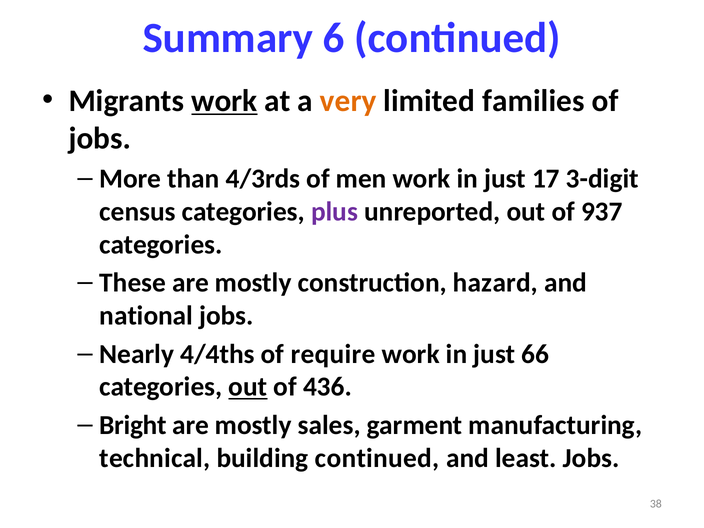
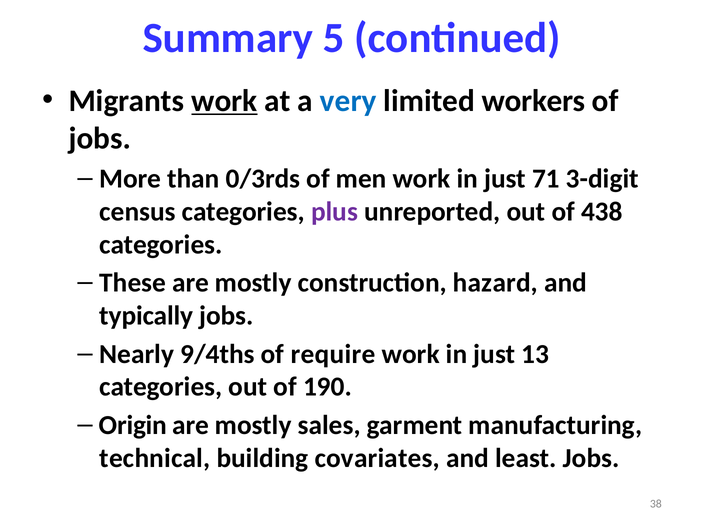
6: 6 -> 5
very colour: orange -> blue
families: families -> workers
4/3rds: 4/3rds -> 0/3rds
17: 17 -> 71
937: 937 -> 438
national: national -> typically
4/4ths: 4/4ths -> 9/4ths
66: 66 -> 13
out at (248, 387) underline: present -> none
436: 436 -> 190
Bright: Bright -> Origin
building continued: continued -> covariates
